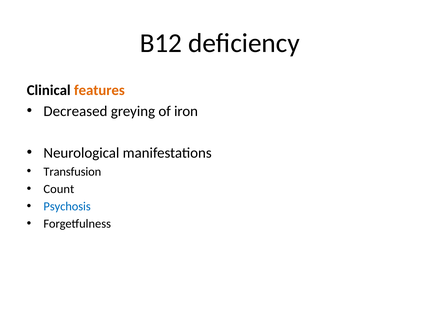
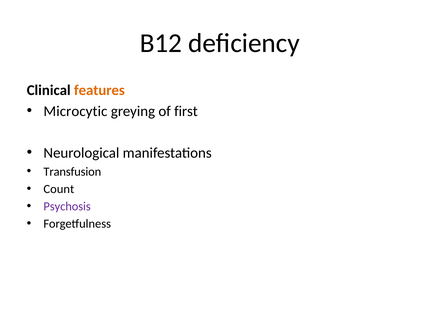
Decreased: Decreased -> Microcytic
iron: iron -> first
Psychosis colour: blue -> purple
